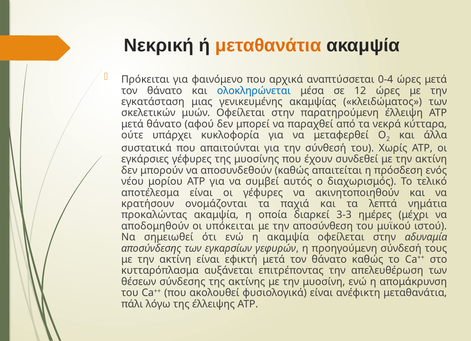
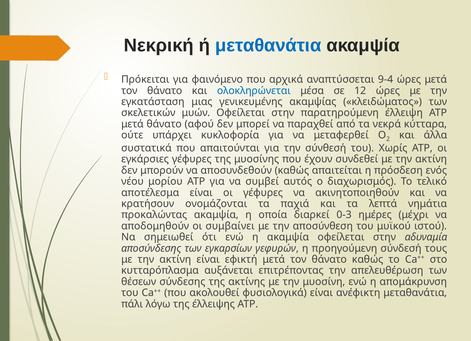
μεταθανάτια at (268, 45) colour: orange -> blue
0-4: 0-4 -> 9-4
3-3: 3-3 -> 0-3
υπόκειται: υπόκειται -> συμβαίνει
